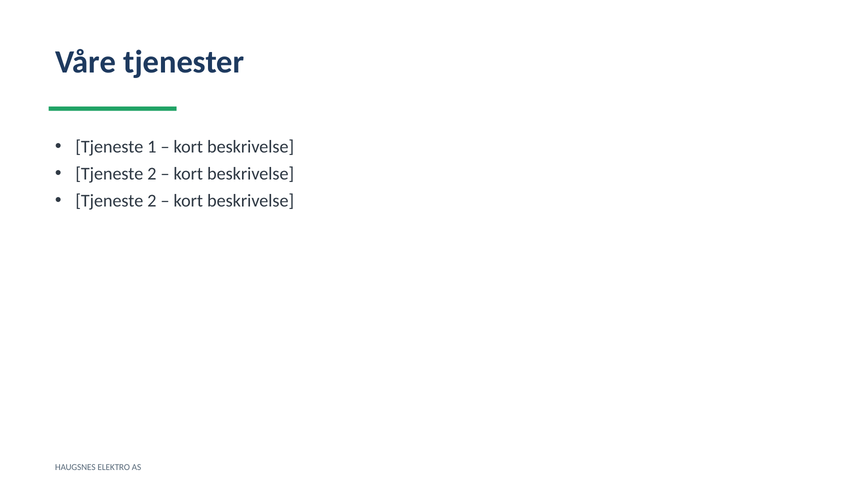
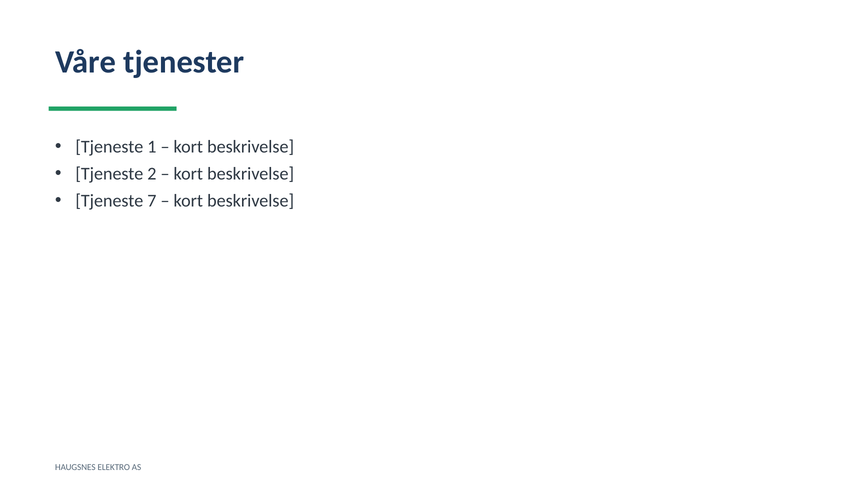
2 at (152, 201): 2 -> 7
